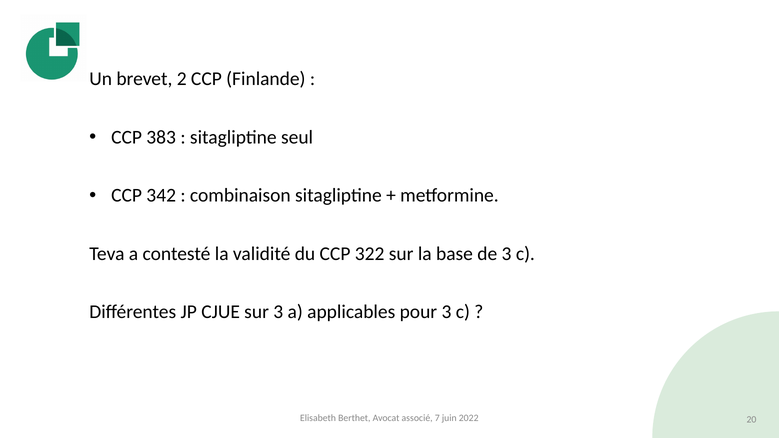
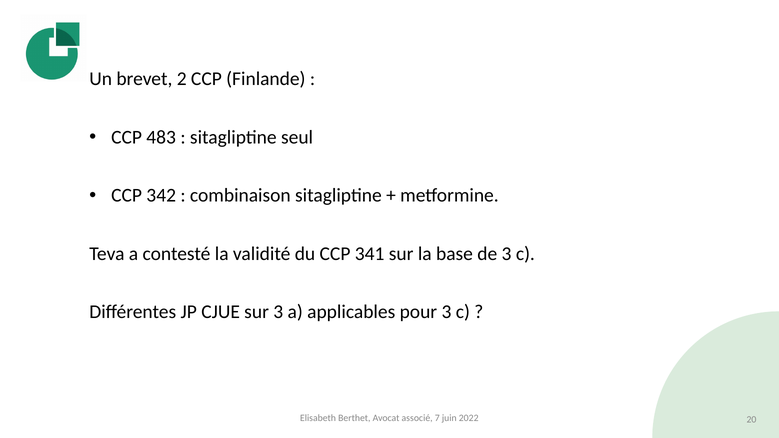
383: 383 -> 483
322: 322 -> 341
